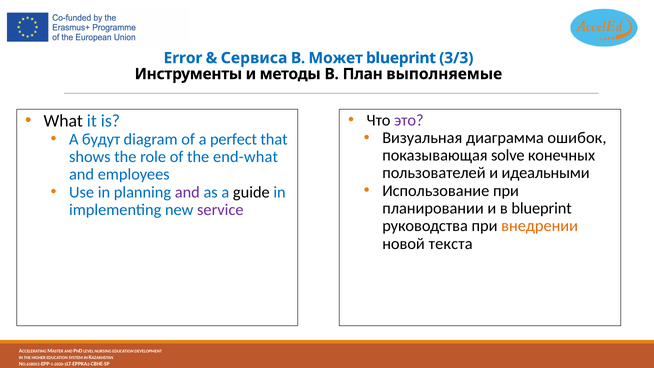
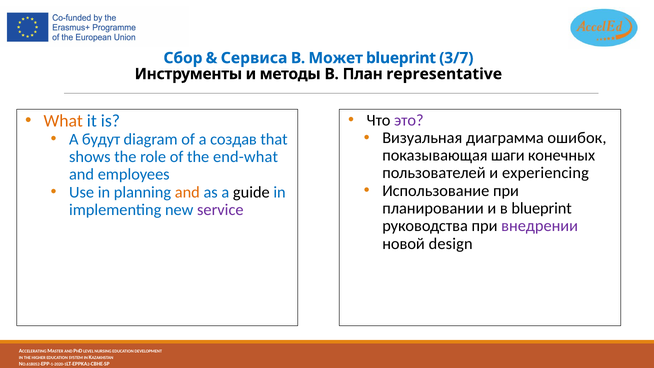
Error: Error -> Сбор
3/3: 3/3 -> 3/7
выполняемые: выполняемые -> representative
What colour: black -> orange
perfect: perfect -> создав
solve: solve -> шаги
идеальными: идеальными -> experiencing
and at (187, 192) colour: purple -> orange
внедрении colour: orange -> purple
текста: текста -> design
